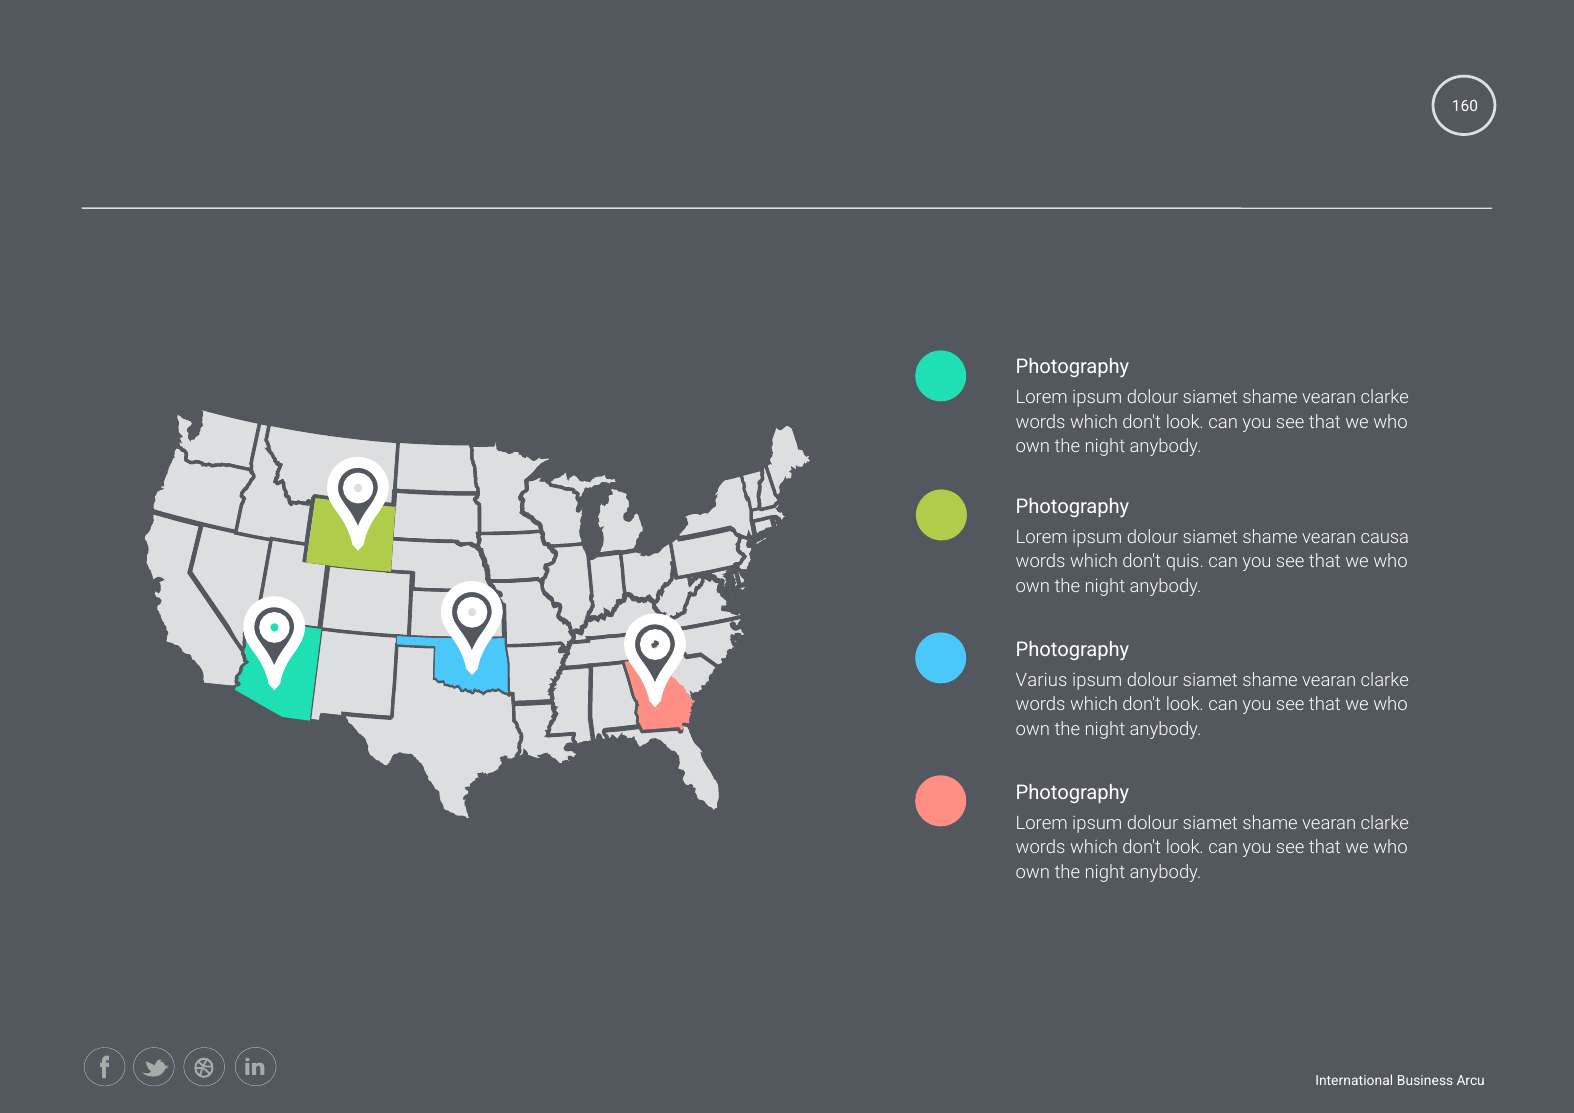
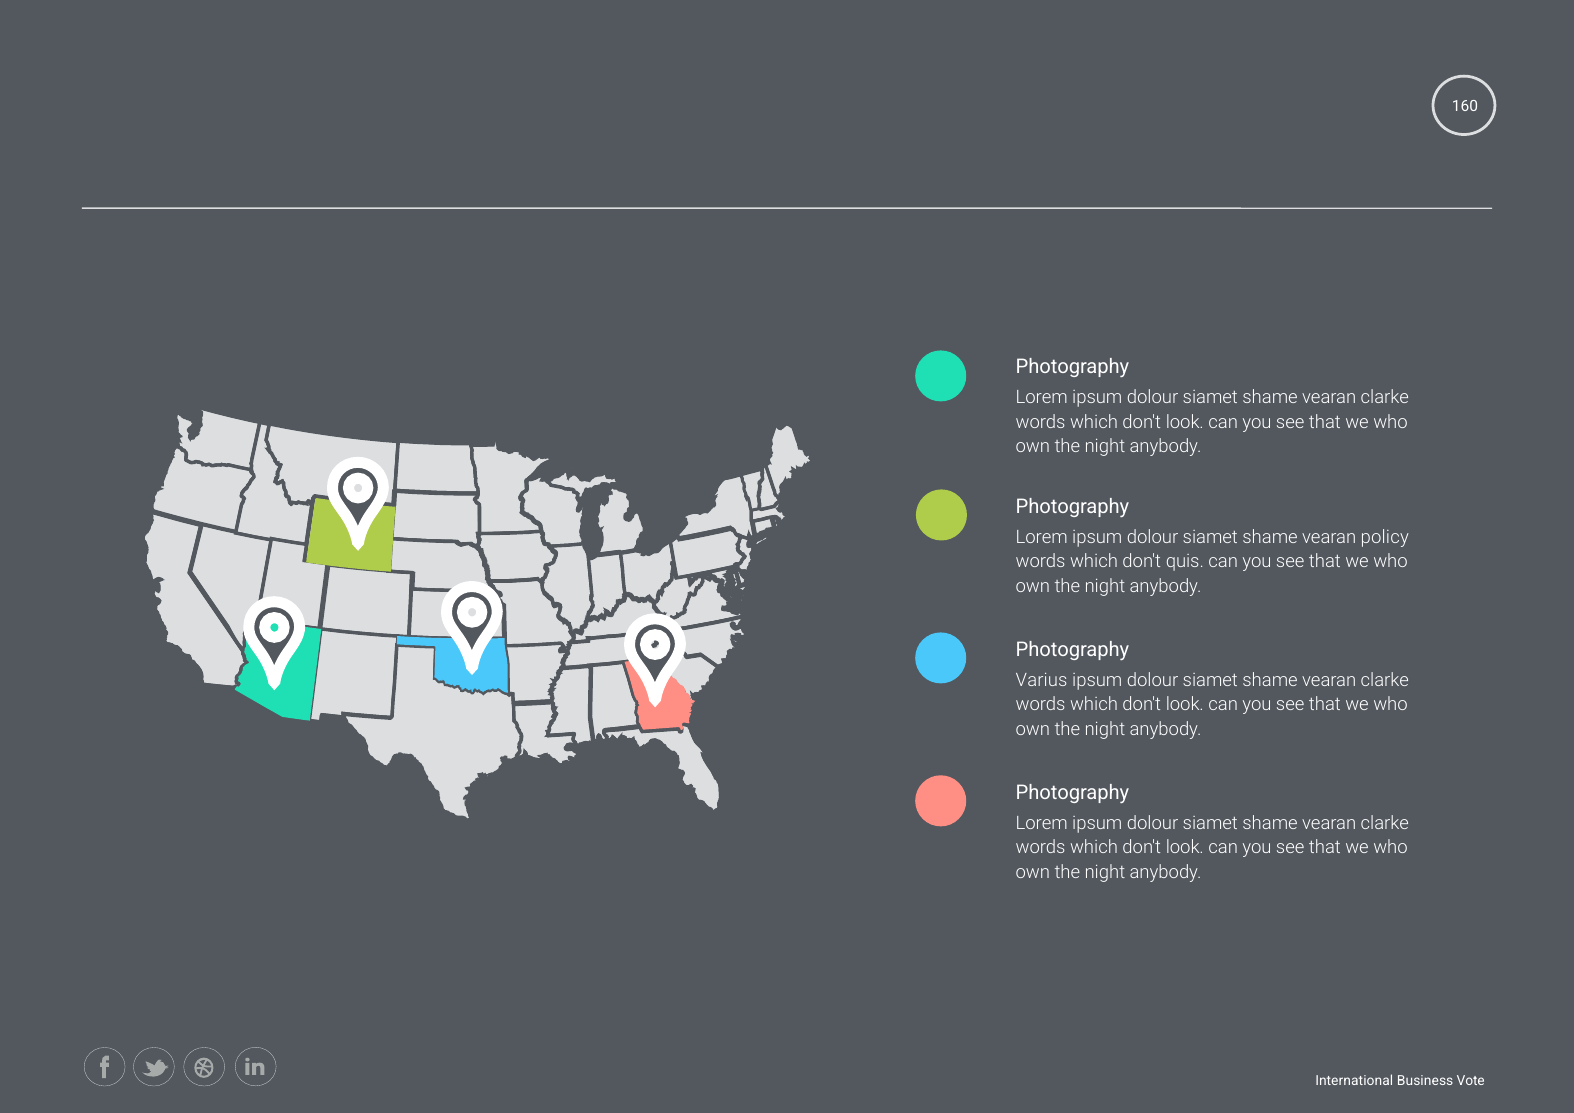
causa: causa -> policy
Arcu: Arcu -> Vote
